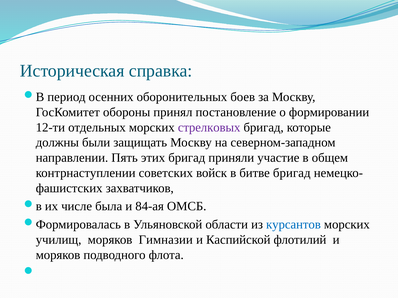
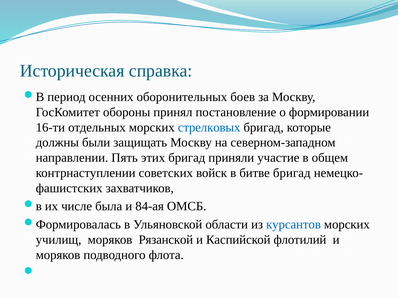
12-ти: 12-ти -> 16-ти
стрелковых colour: purple -> blue
Гимназии: Гимназии -> Рязанской
